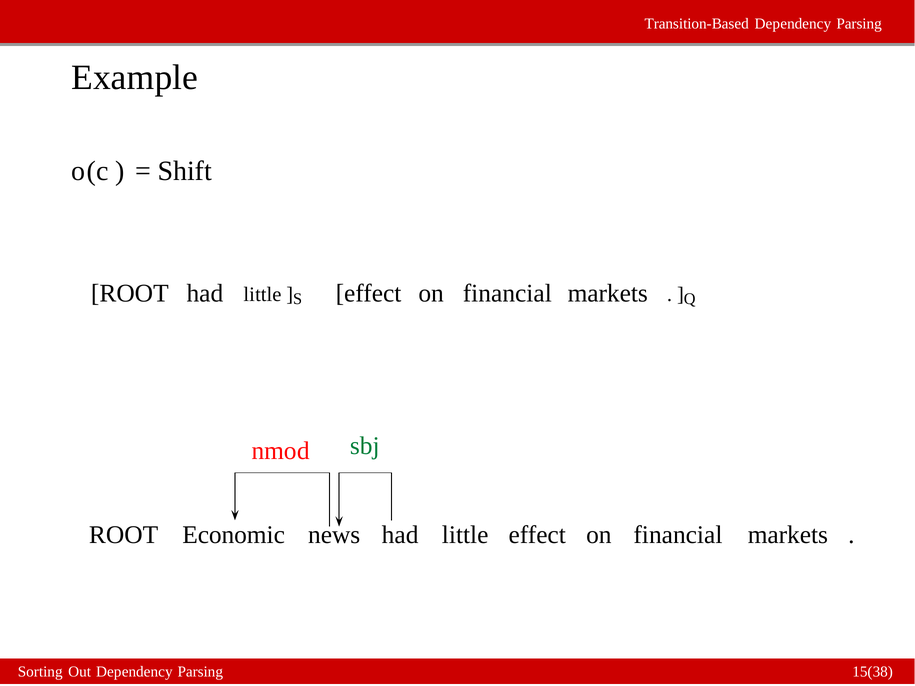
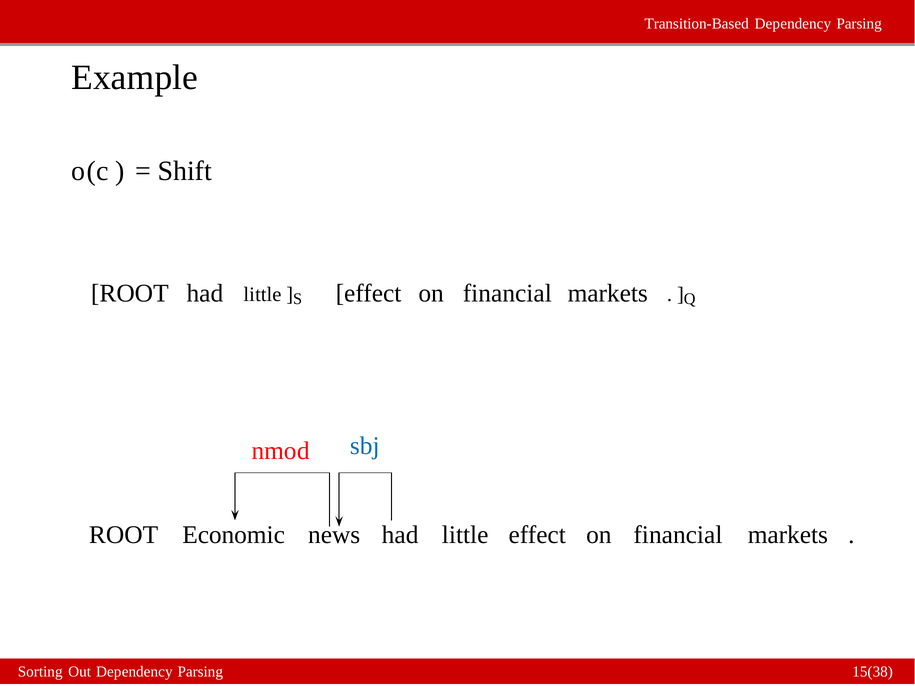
sbj colour: green -> blue
